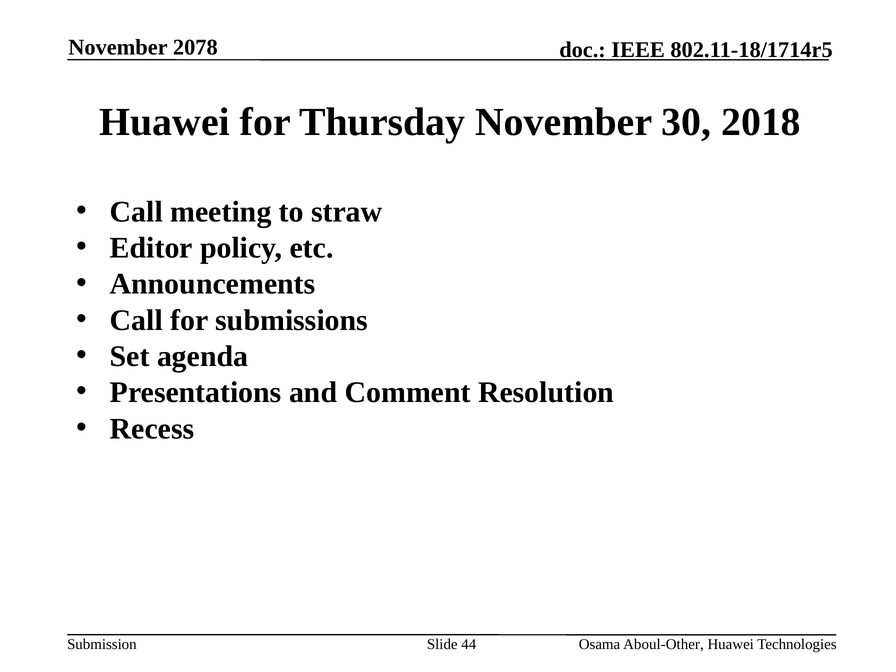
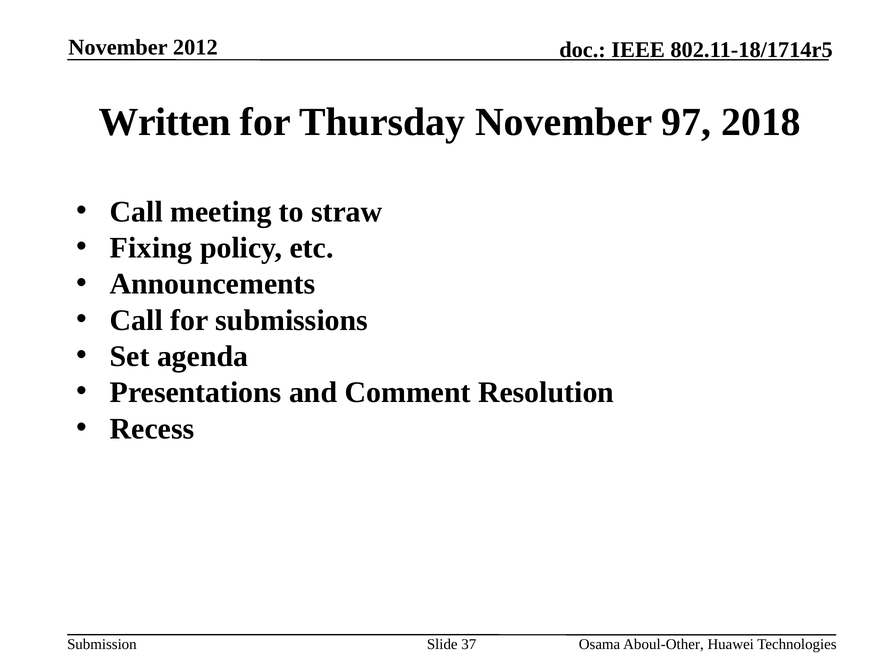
2078: 2078 -> 2012
Huawei at (165, 122): Huawei -> Written
30: 30 -> 97
Editor: Editor -> Fixing
44: 44 -> 37
